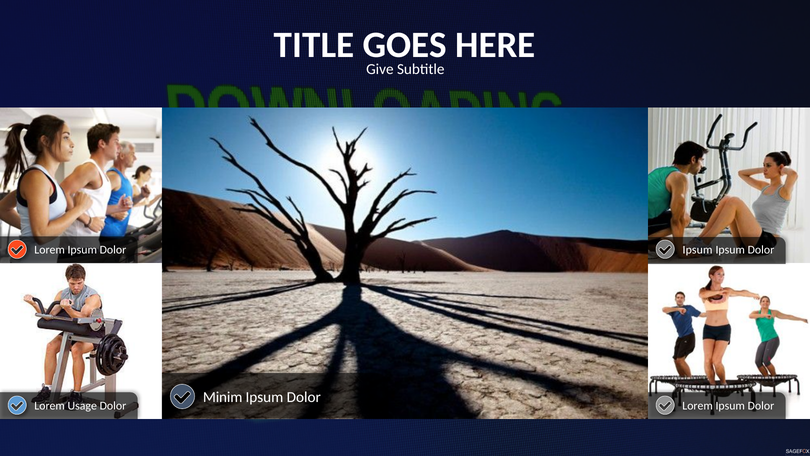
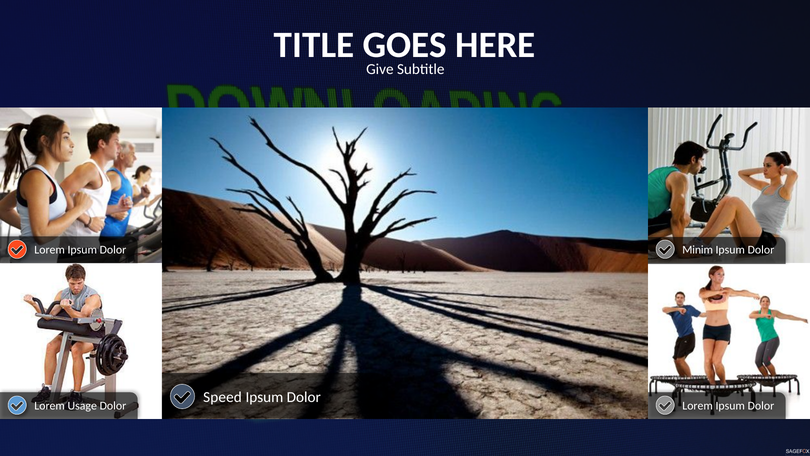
Ipsum at (698, 249): Ipsum -> Minim
Minim: Minim -> Speed
